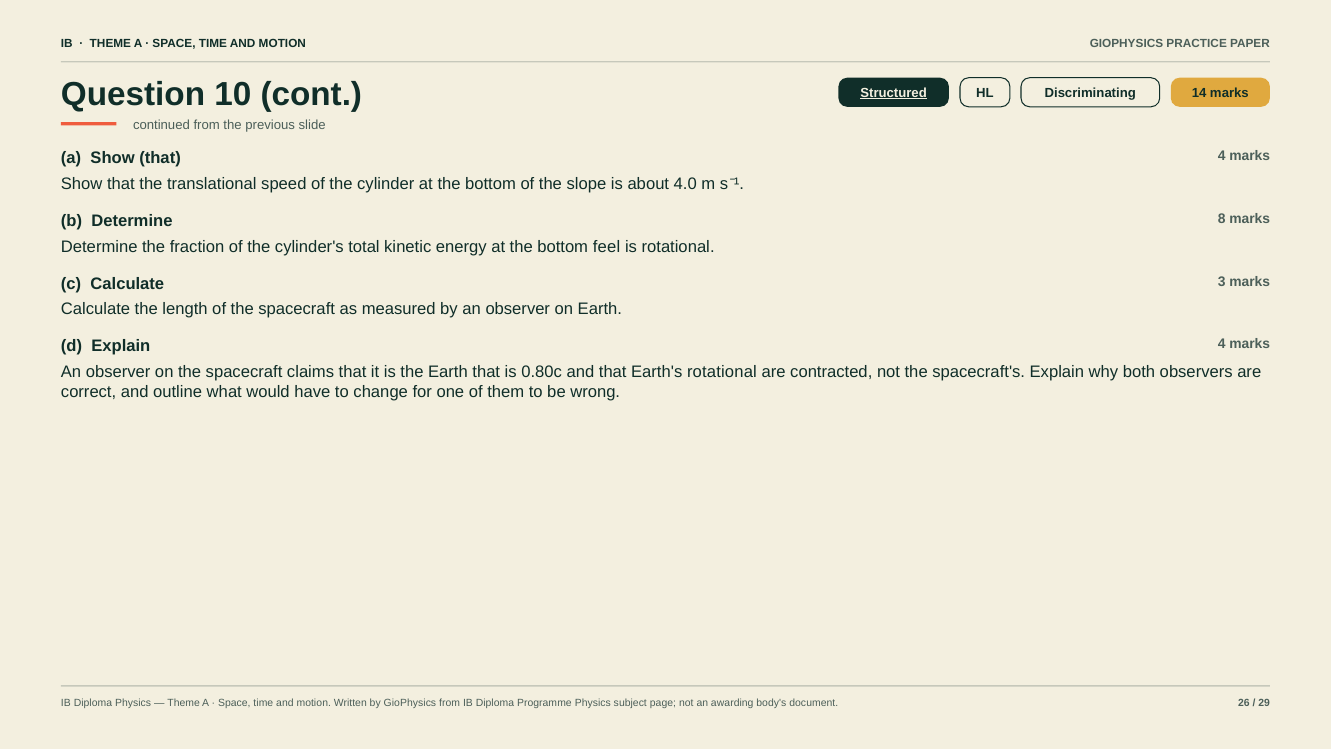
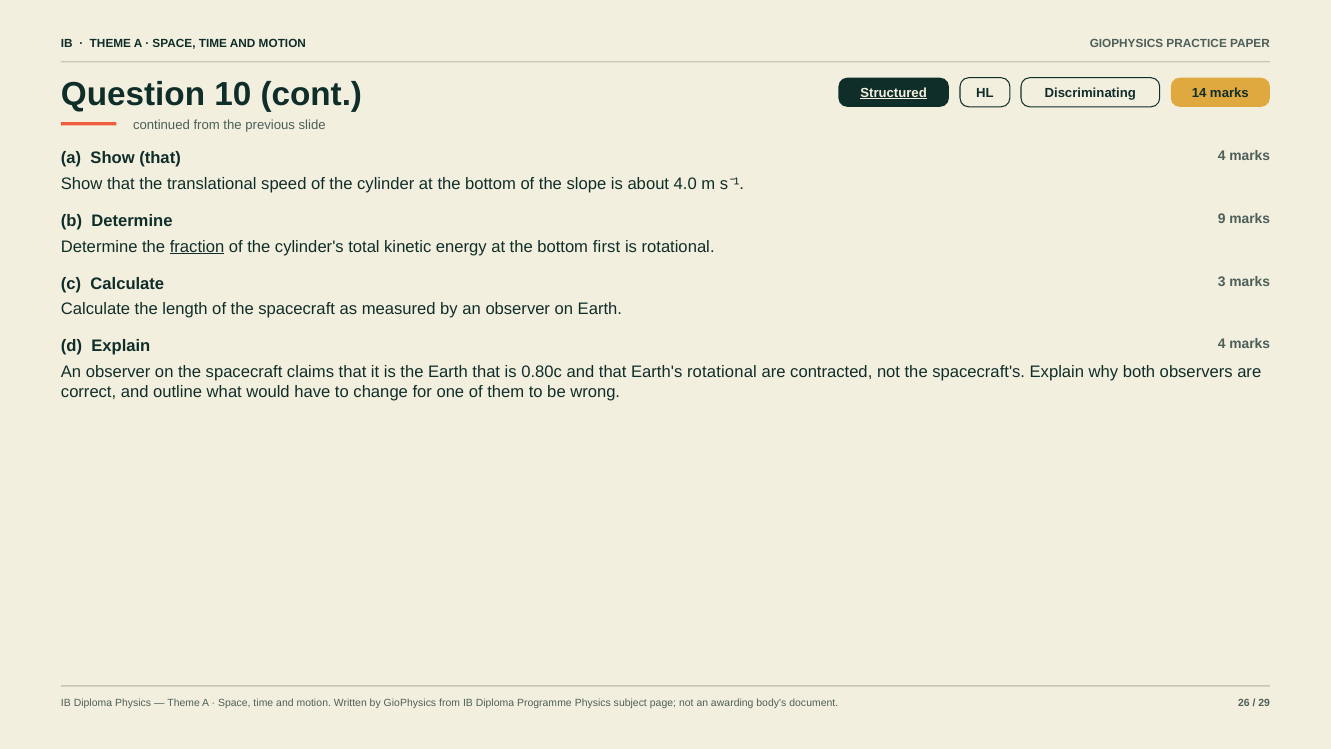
8: 8 -> 9
fraction underline: none -> present
feel: feel -> first
